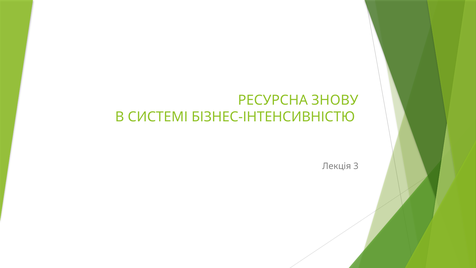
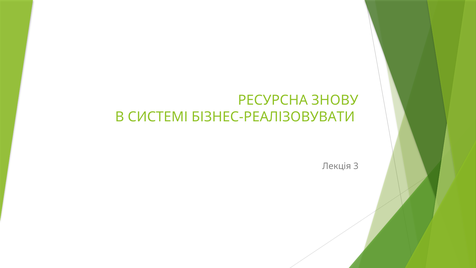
БІЗНЕС-ІНТЕНСИВНІСТЮ: БІЗНЕС-ІНТЕНСИВНІСТЮ -> БІЗНЕС-РЕАЛІЗОВУВАТИ
